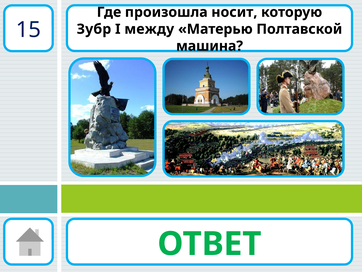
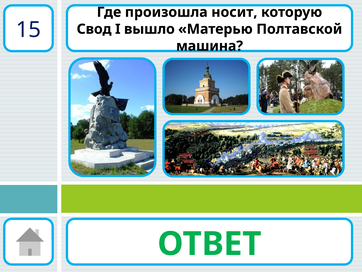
Зубр: Зубр -> Свод
между: между -> вышло
